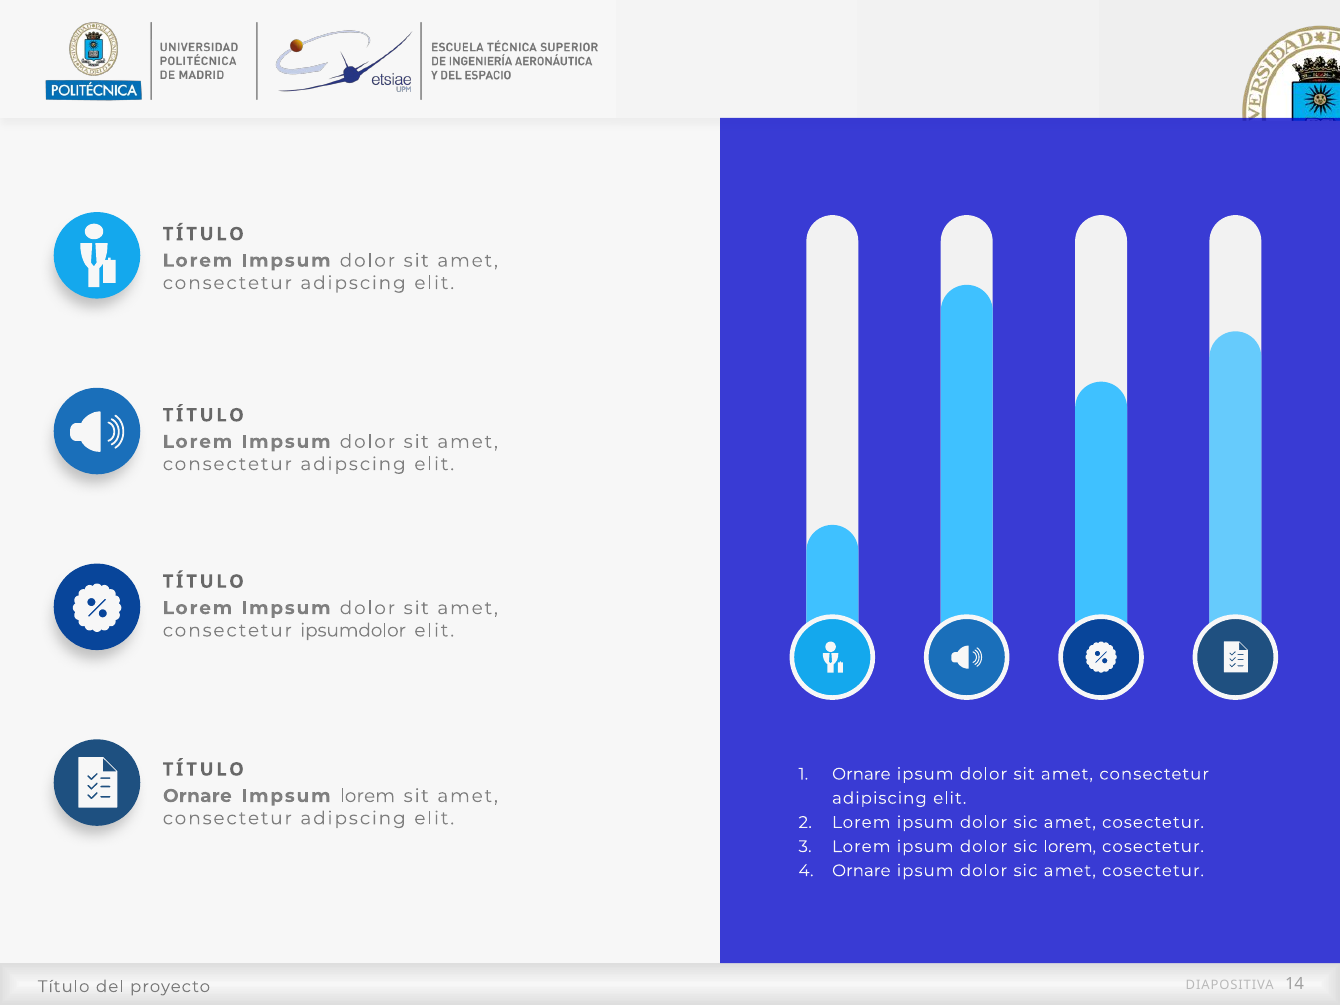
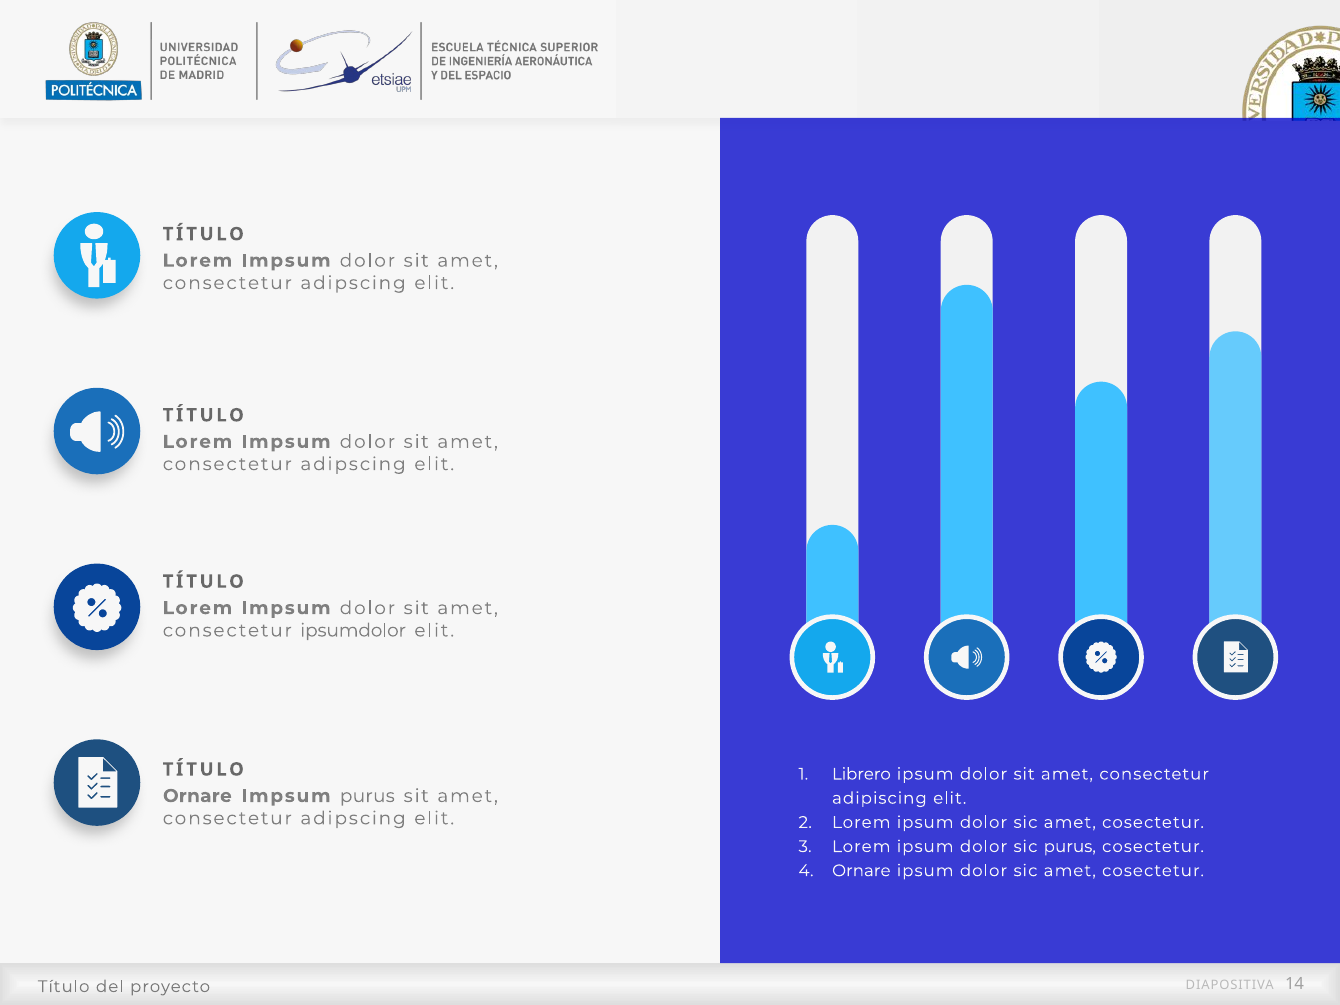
Ornare at (861, 774): Ornare -> Librero
Impsum lorem: lorem -> purus
sic lorem: lorem -> purus
